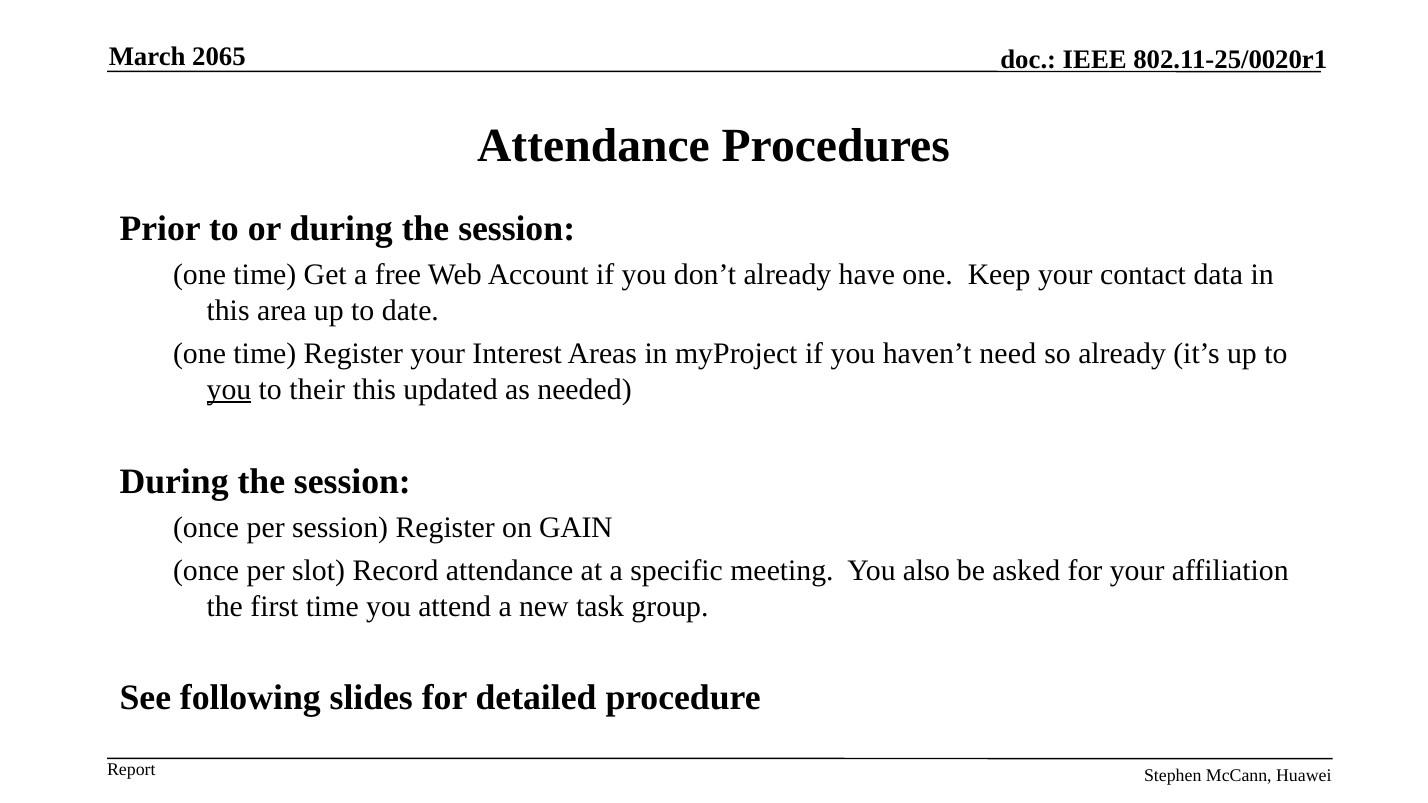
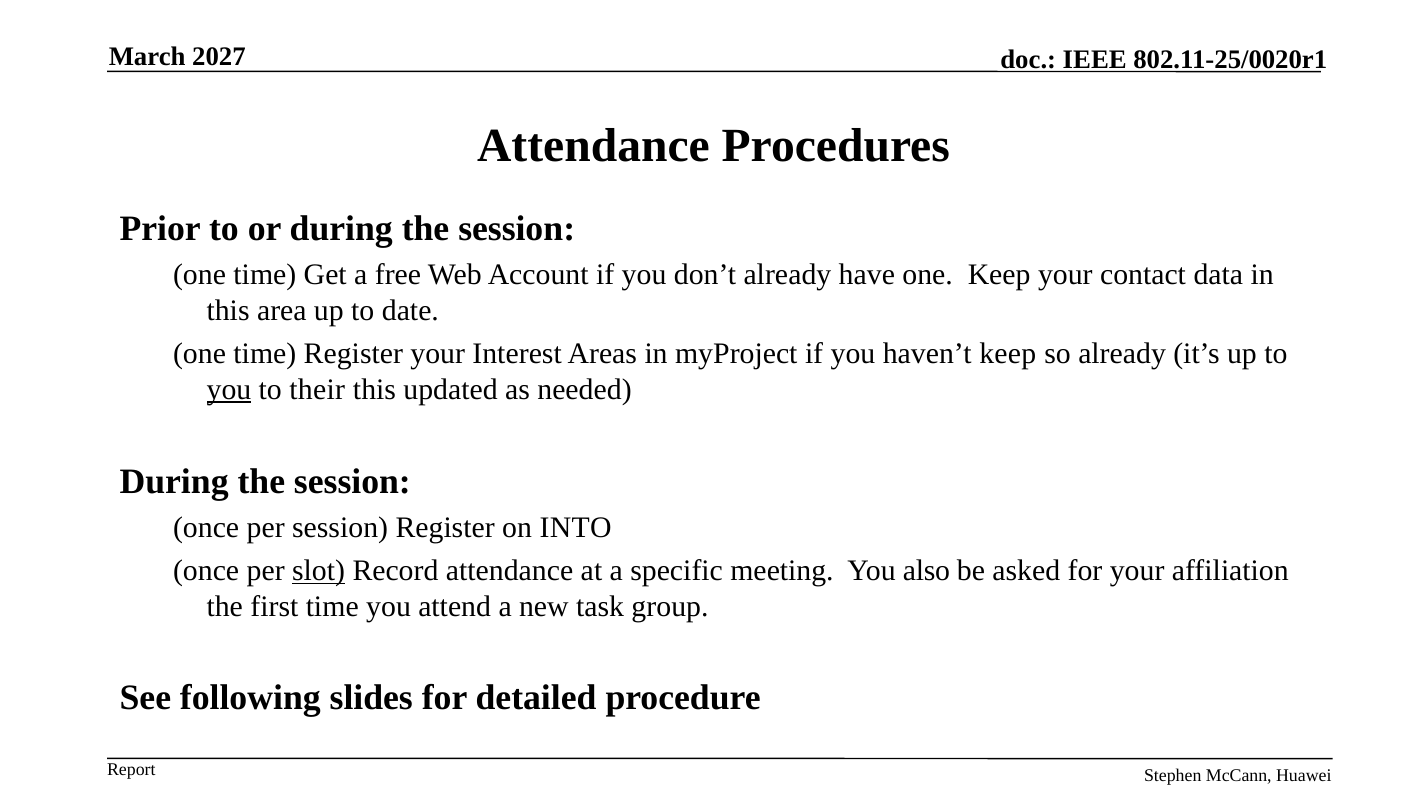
2065: 2065 -> 2027
haven’t need: need -> keep
GAIN: GAIN -> INTO
slot underline: none -> present
